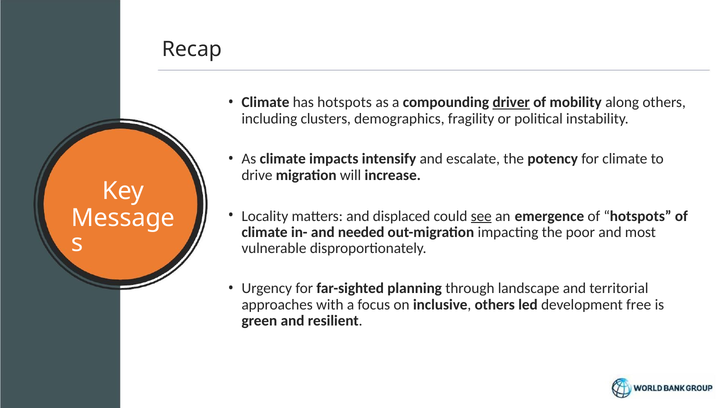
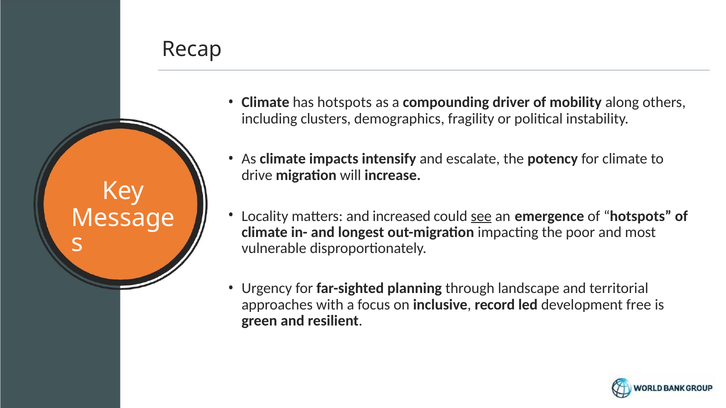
driver underline: present -> none
displaced: displaced -> increased
needed: needed -> longest
inclusive others: others -> record
